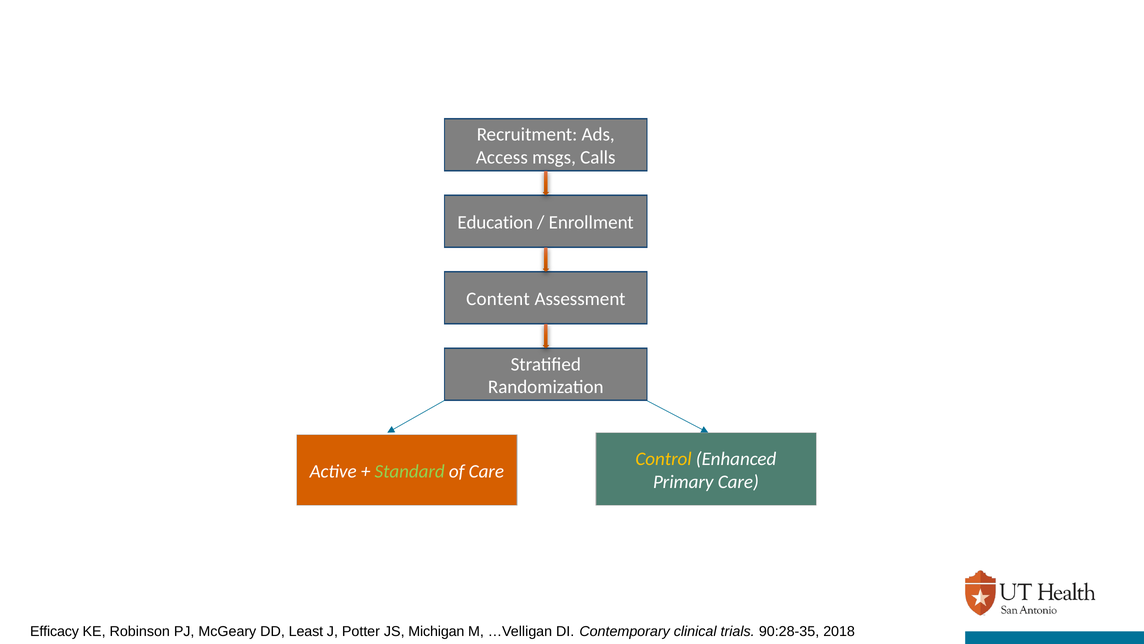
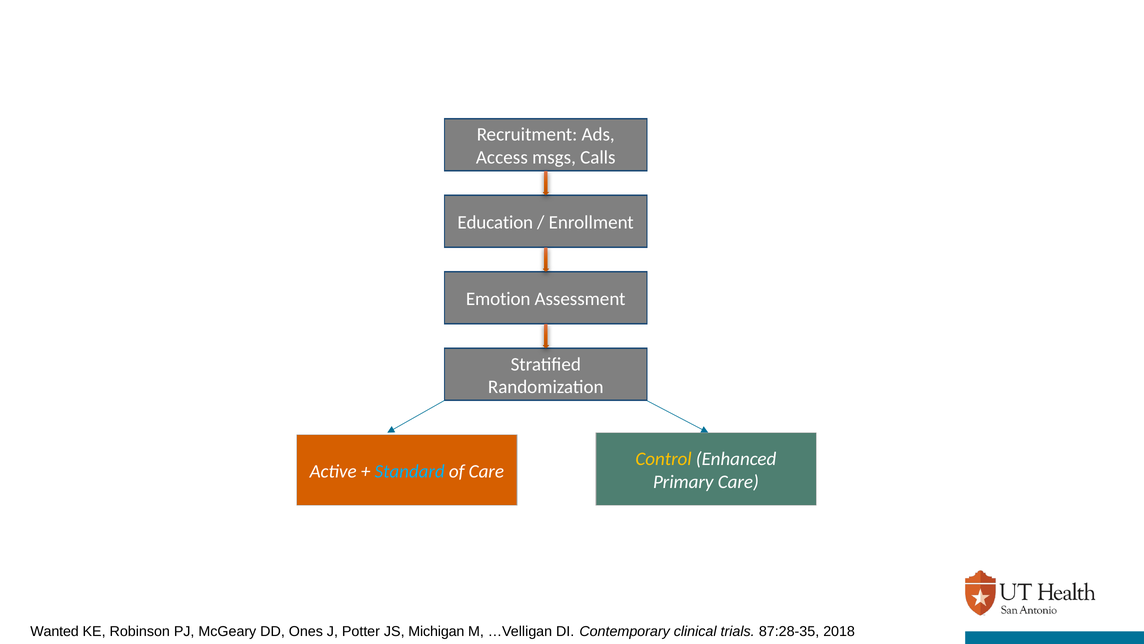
Content: Content -> Emotion
Standard colour: light green -> light blue
Efficacy: Efficacy -> Wanted
Least: Least -> Ones
90:28-35: 90:28-35 -> 87:28-35
